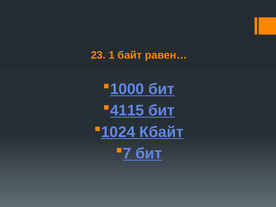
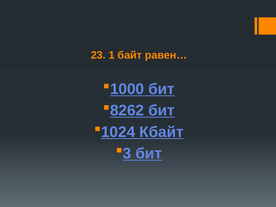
4115: 4115 -> 8262
7: 7 -> 3
